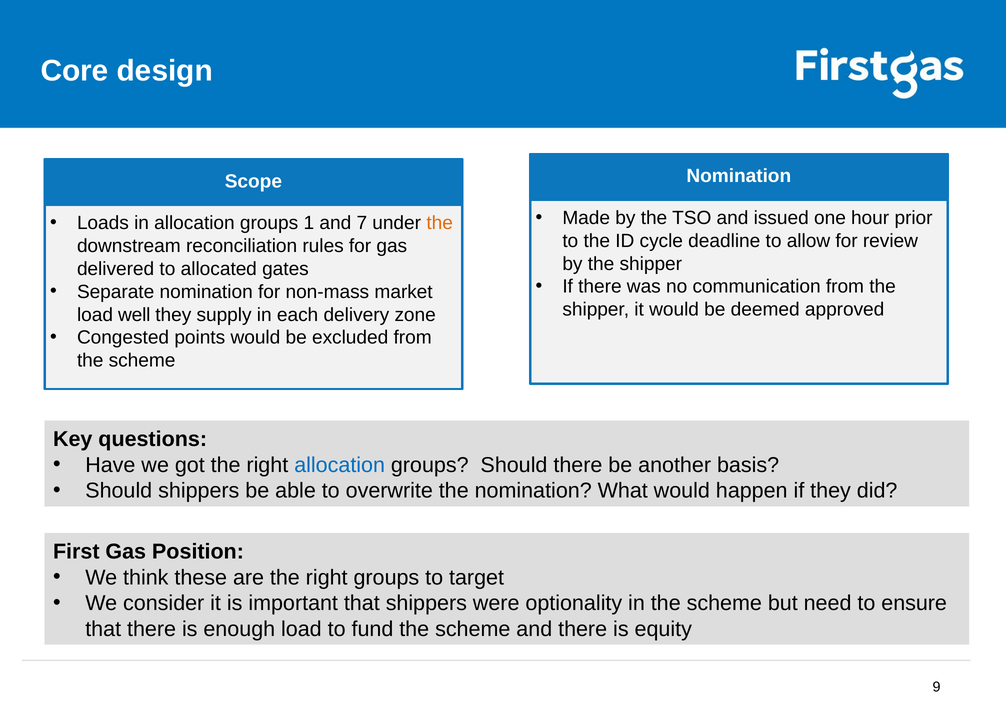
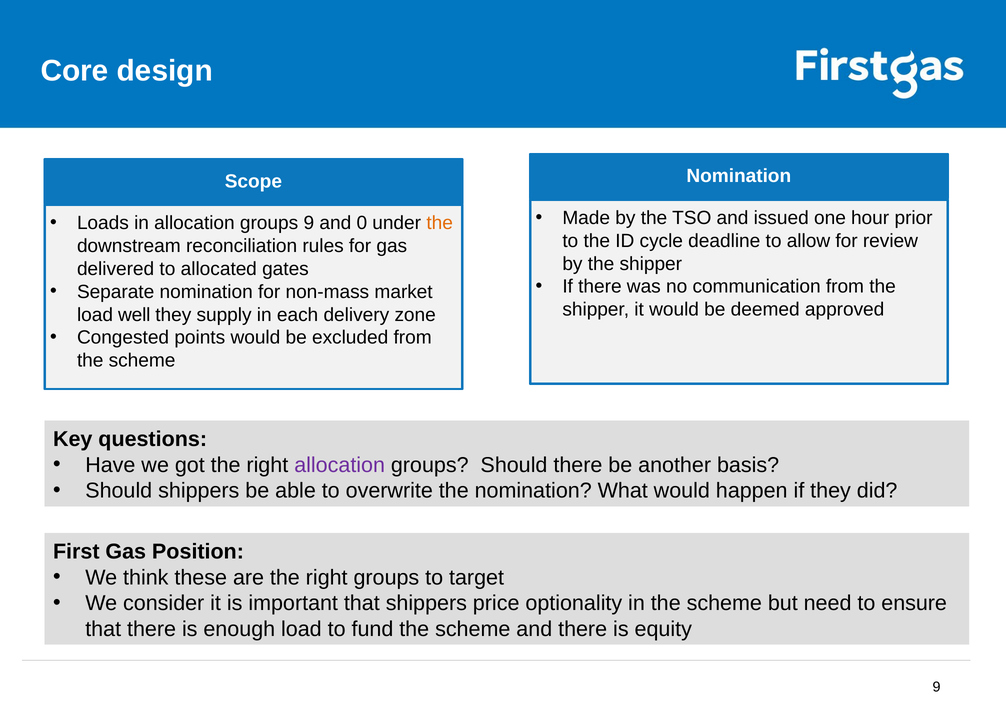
groups 1: 1 -> 9
7: 7 -> 0
allocation at (340, 465) colour: blue -> purple
were: were -> price
